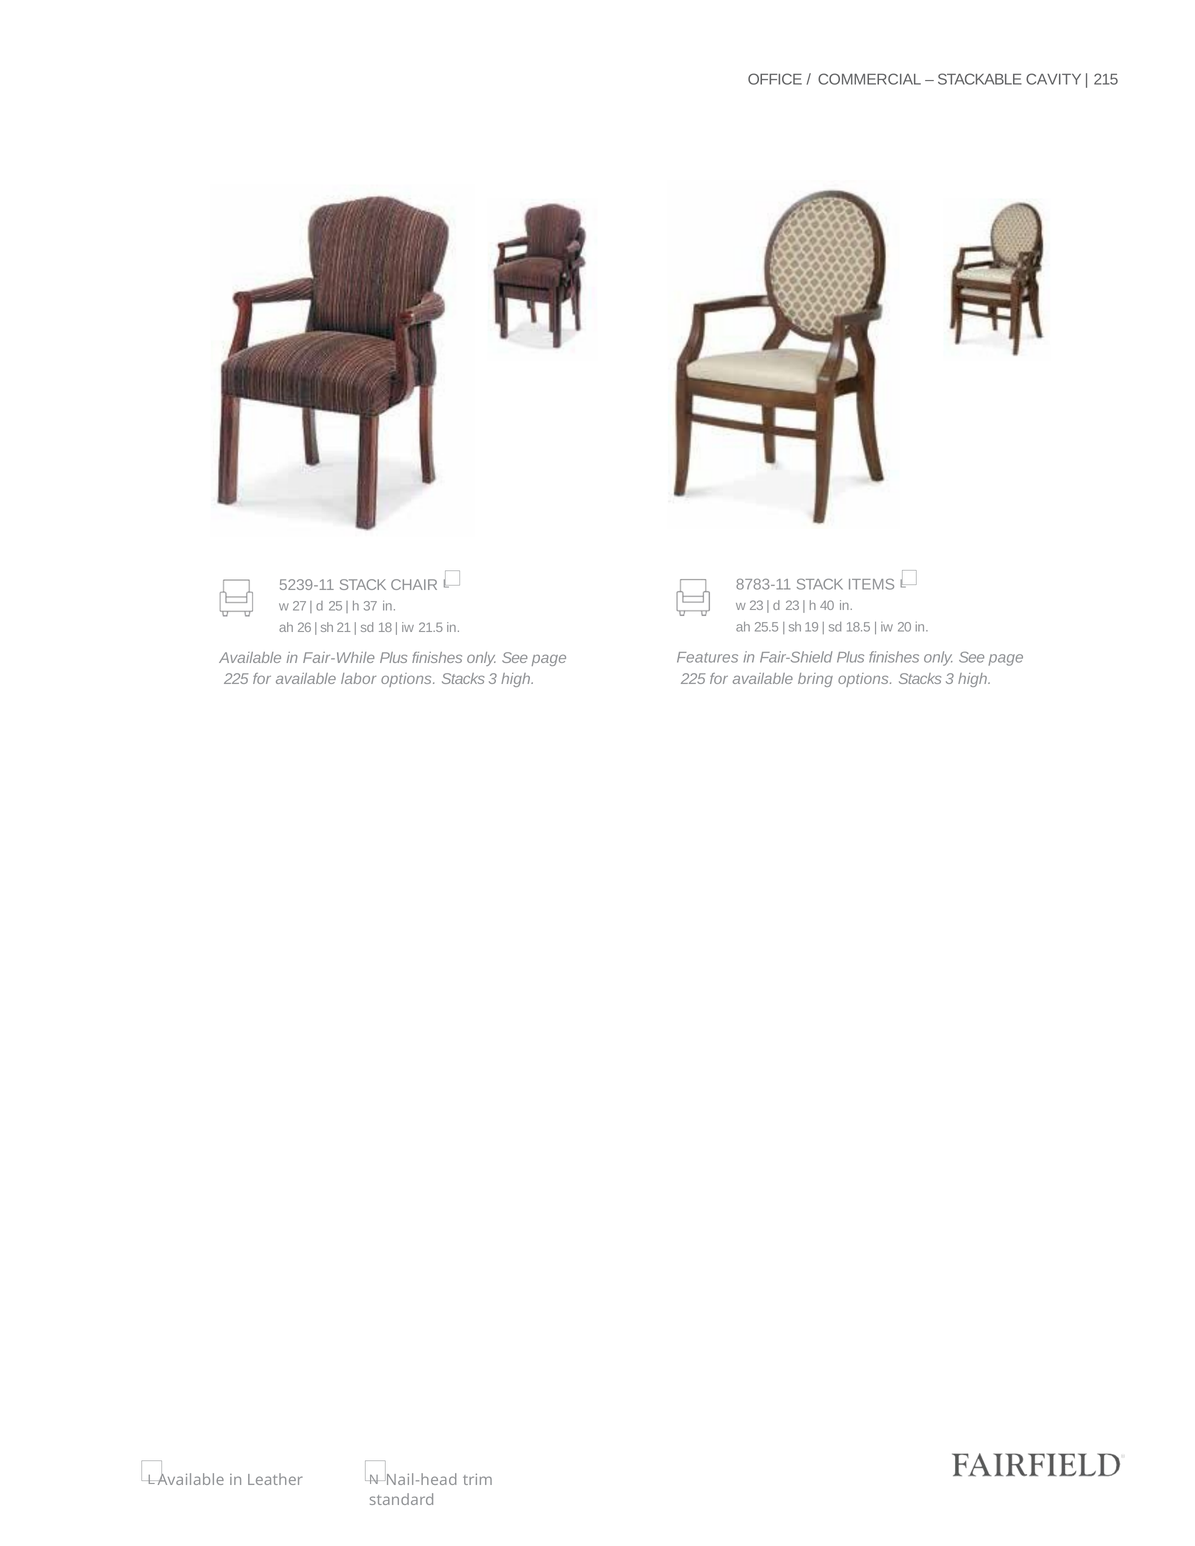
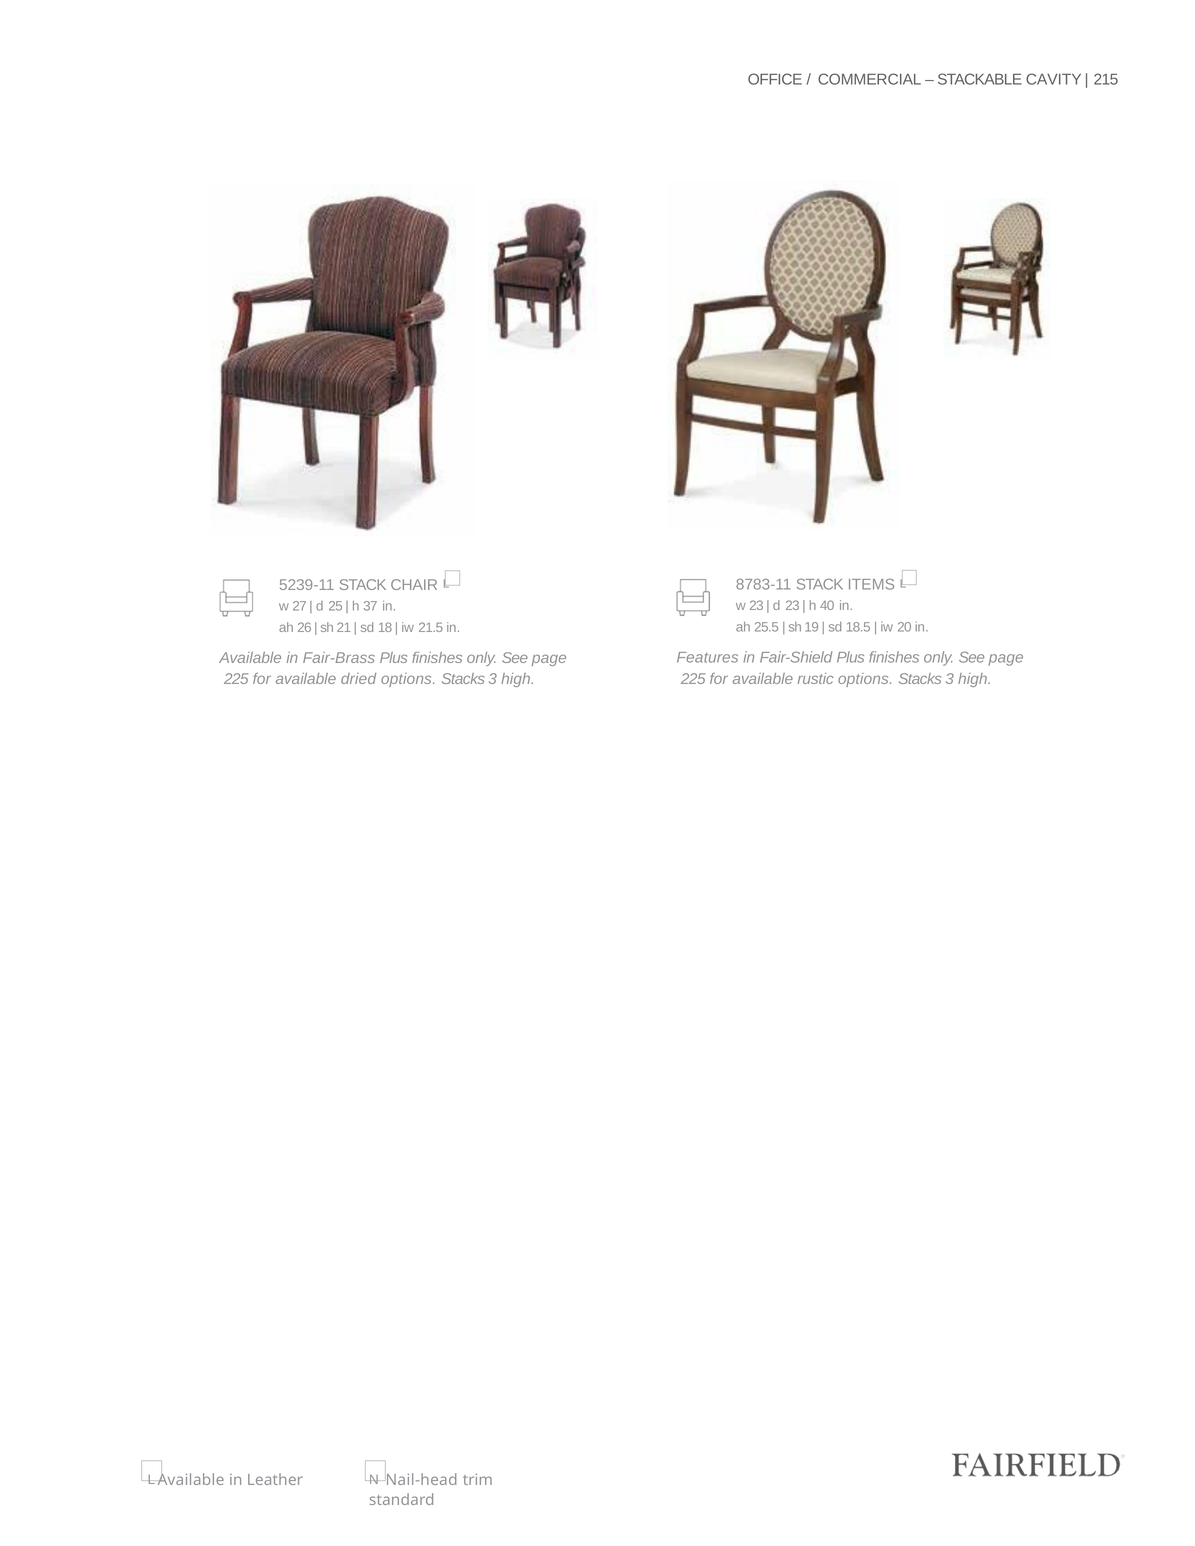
Fair-While: Fair-While -> Fair-Brass
bring: bring -> rustic
labor: labor -> dried
